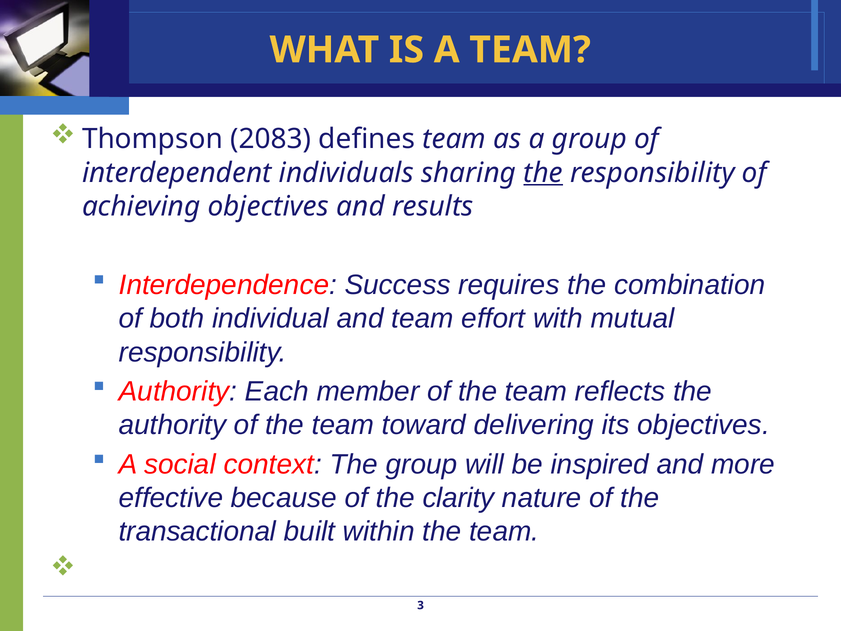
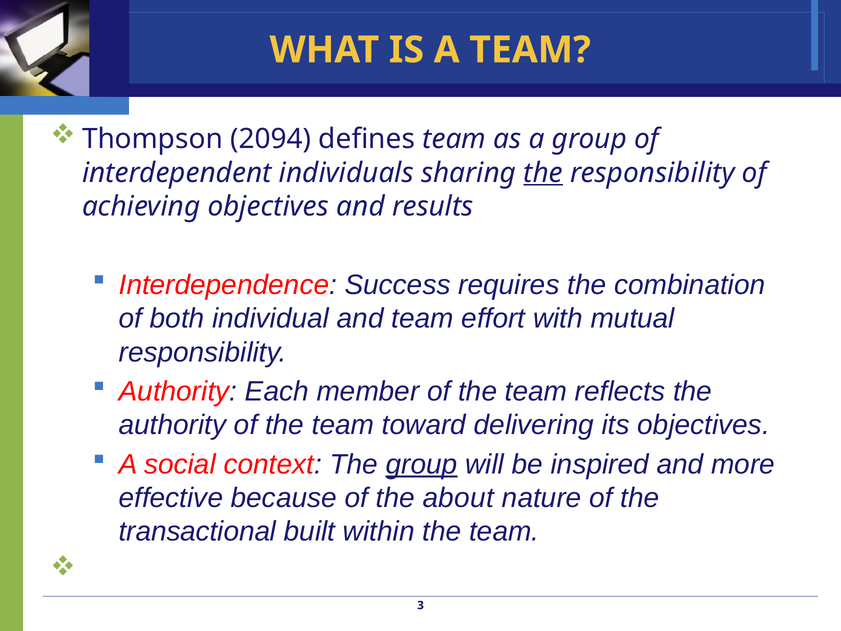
2083: 2083 -> 2094
group at (421, 464) underline: none -> present
clarity: clarity -> about
